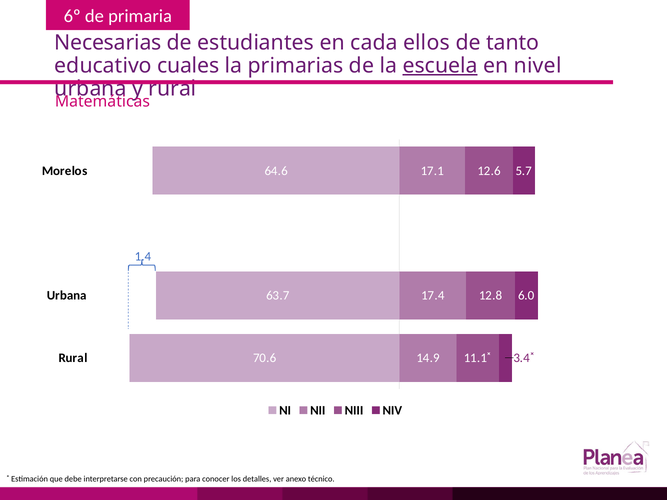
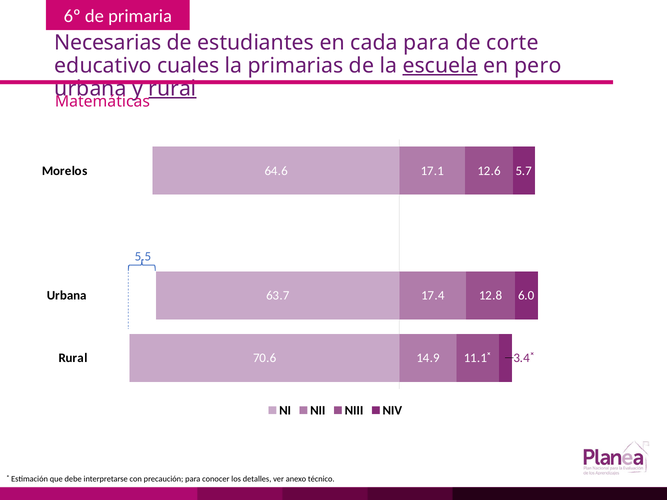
cada ellos: ellos -> para
tanto: tanto -> corte
nivel: nivel -> pero
rural at (172, 89) underline: none -> present
1.4: 1.4 -> 5.5
